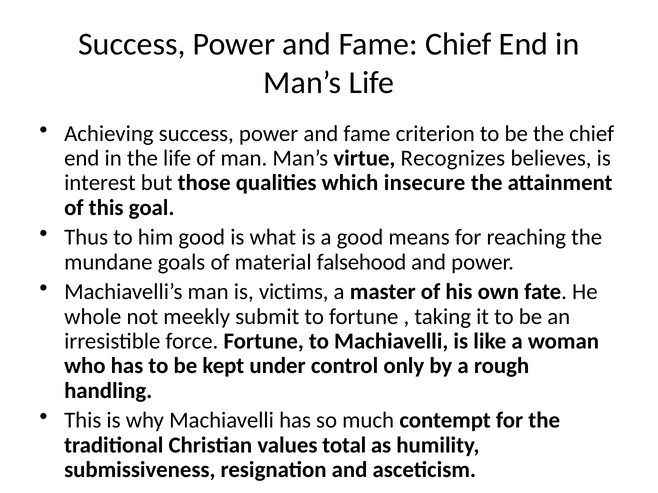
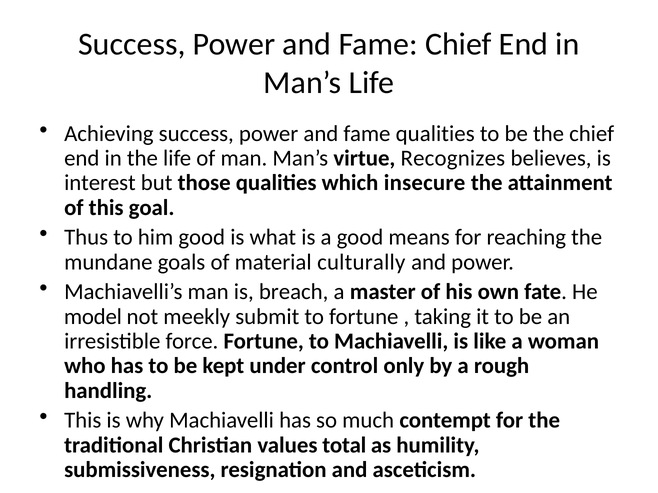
fame criterion: criterion -> qualities
falsehood: falsehood -> culturally
victims: victims -> breach
whole: whole -> model
